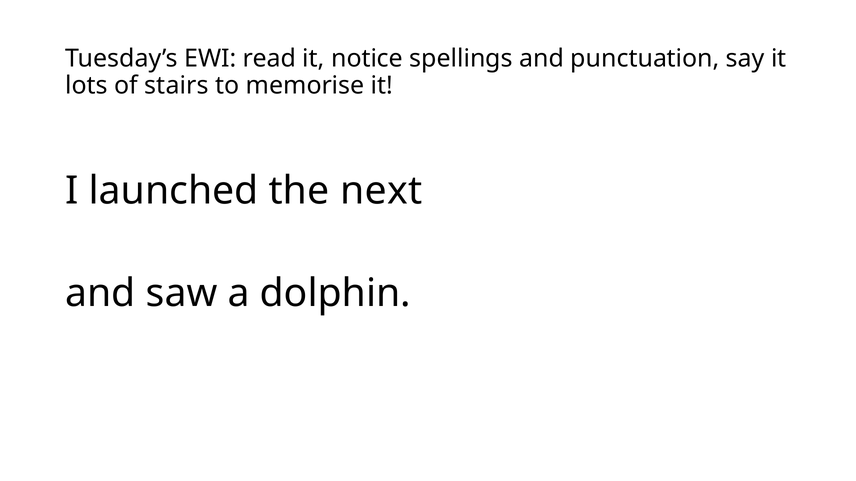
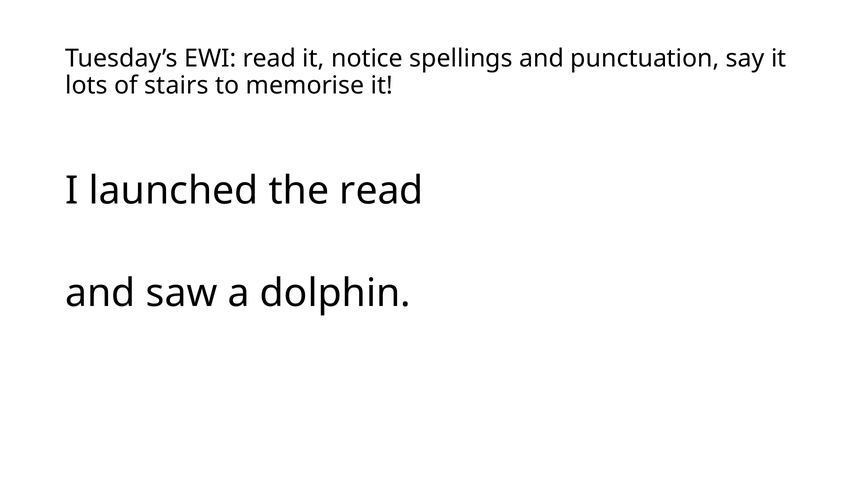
the next: next -> read
